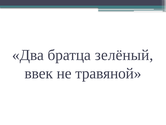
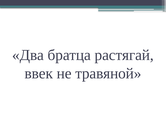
зелёный: зелёный -> растягай
